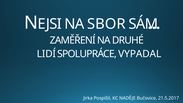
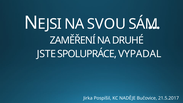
SBOR: SBOR -> SVOU
LIDÍ: LIDÍ -> JSTE
